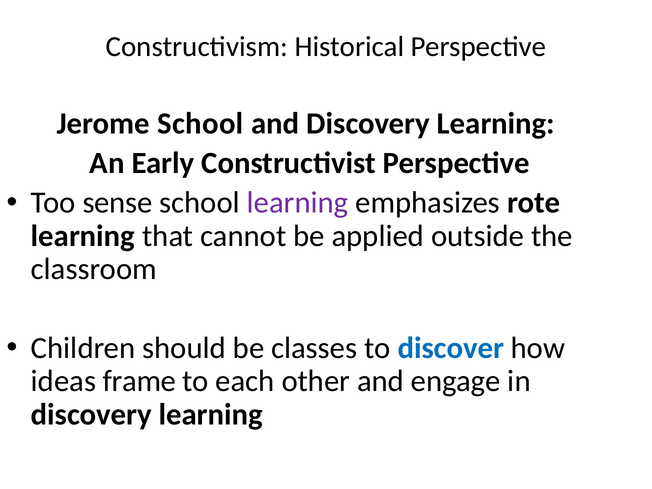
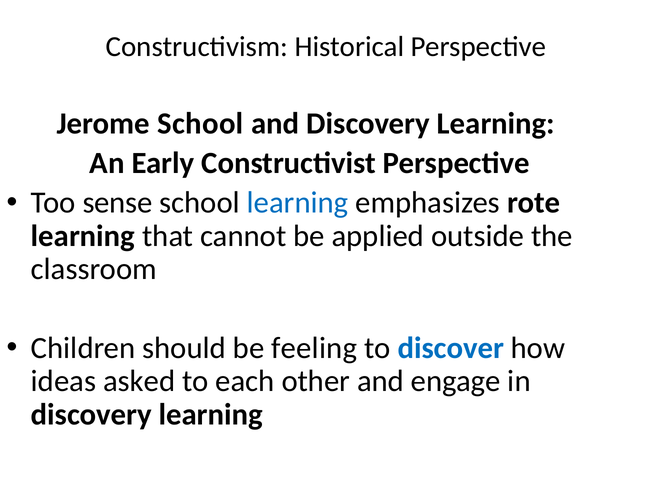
learning at (298, 203) colour: purple -> blue
classes: classes -> feeling
frame: frame -> asked
